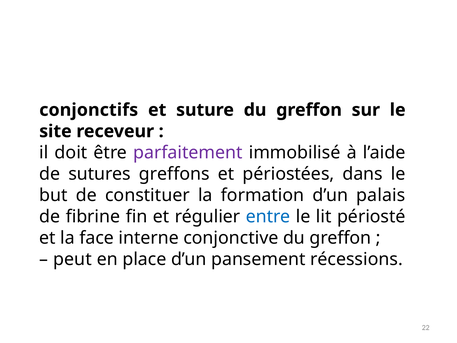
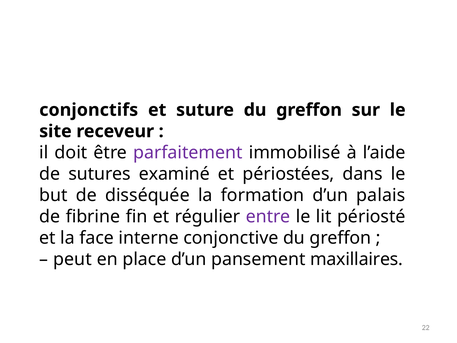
greffons: greffons -> examiné
constituer: constituer -> disséquée
entre colour: blue -> purple
récessions: récessions -> maxillaires
